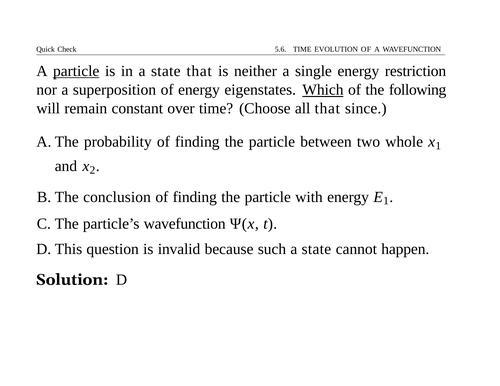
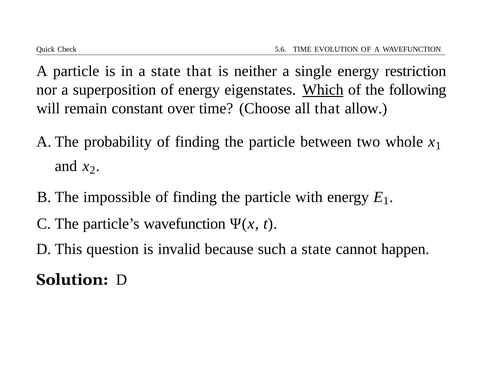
particle at (76, 71) underline: present -> none
since: since -> allow
conclusion: conclusion -> impossible
